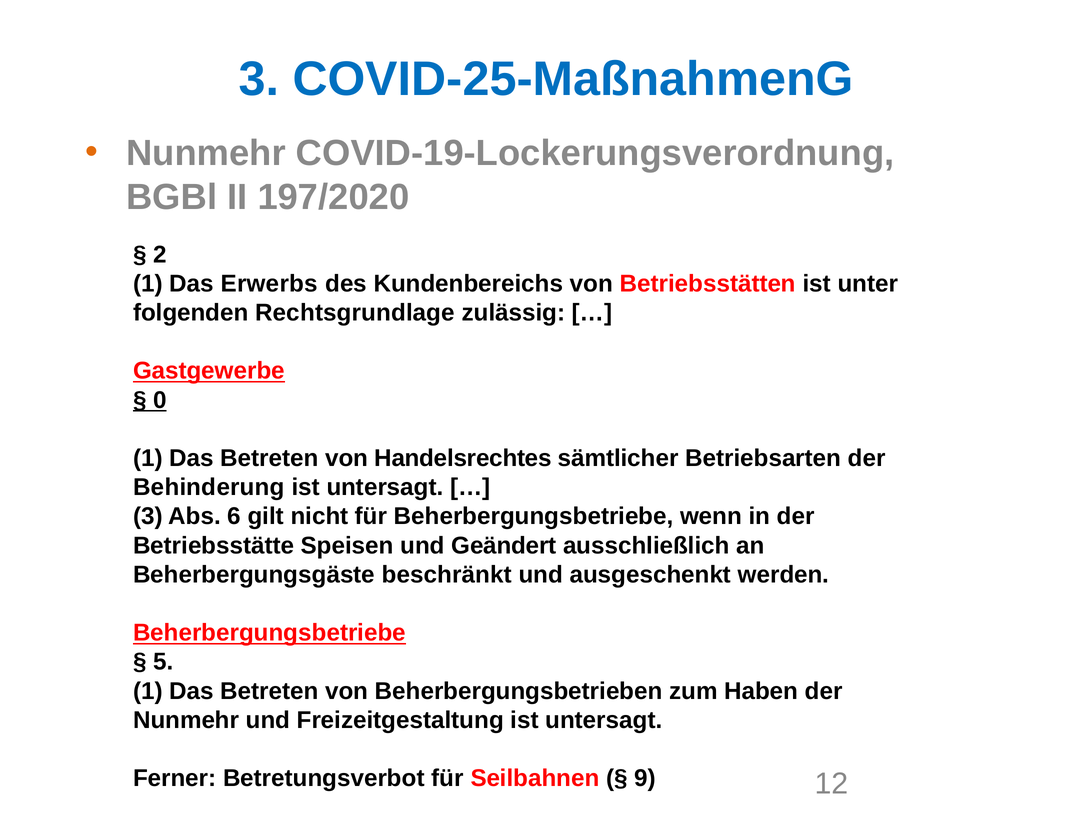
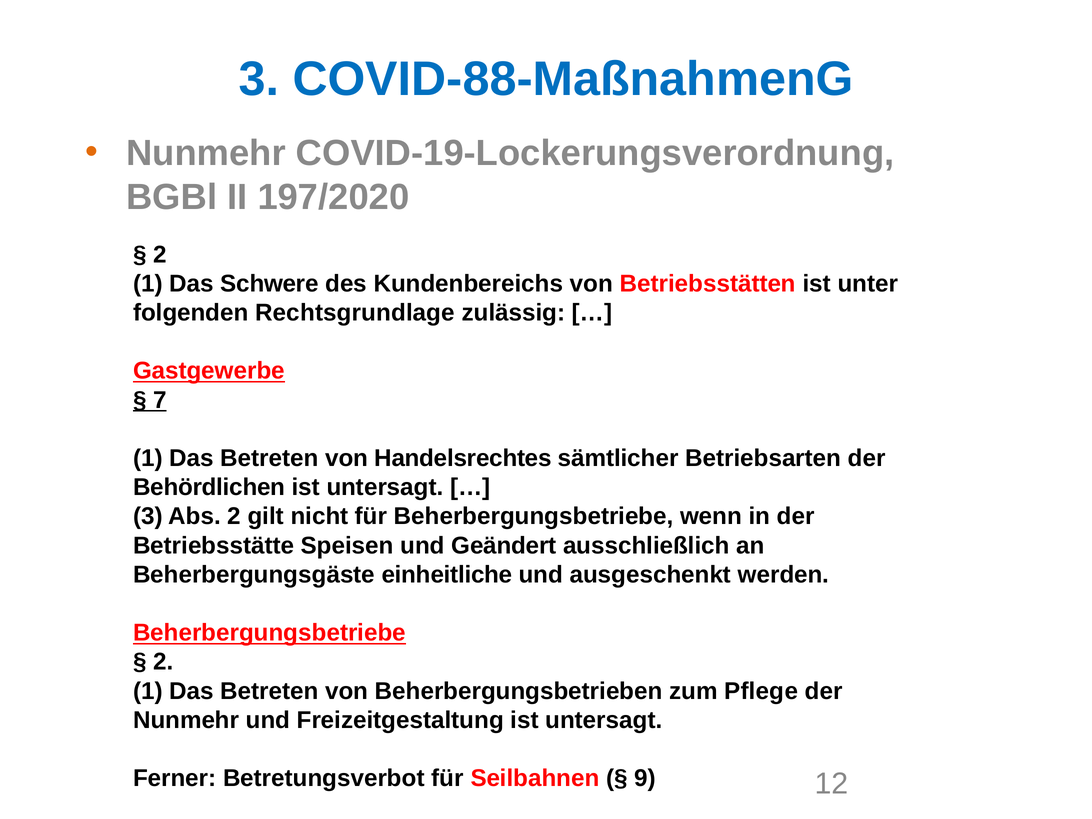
COVID-25-MaßnahmenG: COVID-25-MaßnahmenG -> COVID-88-MaßnahmenG
Erwerbs: Erwerbs -> Schwere
0: 0 -> 7
Behinderung: Behinderung -> Behördlichen
Abs 6: 6 -> 2
beschränkt: beschränkt -> einheitliche
5 at (163, 662): 5 -> 2
Haben: Haben -> Pflege
